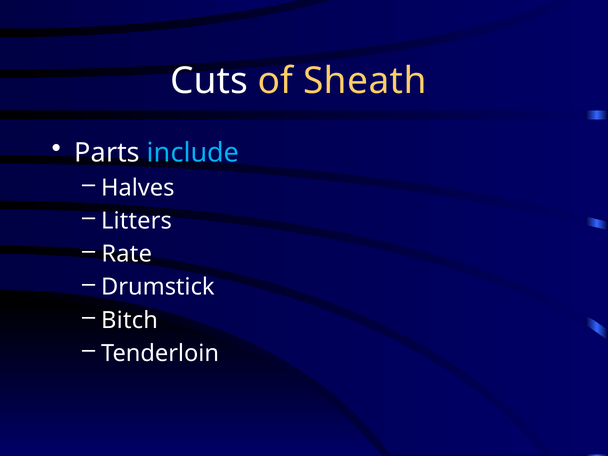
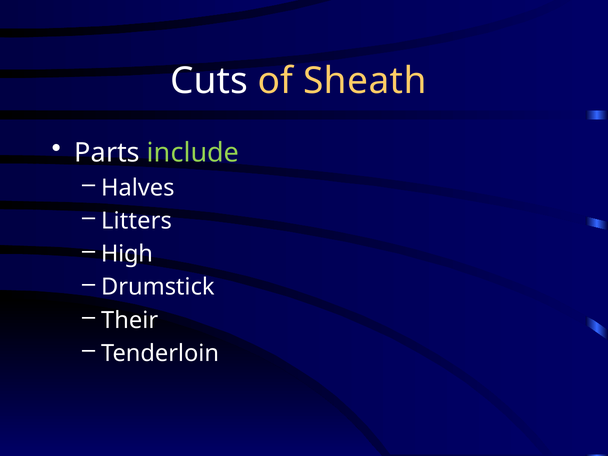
include colour: light blue -> light green
Rate: Rate -> High
Bitch: Bitch -> Their
